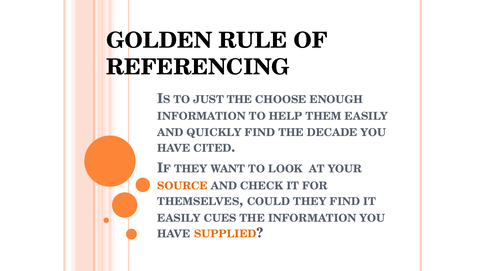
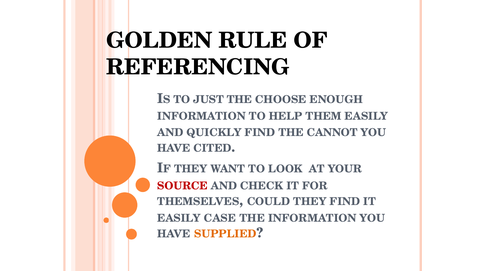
DECADE: DECADE -> CANNOT
SOURCE colour: orange -> red
CUES: CUES -> CASE
